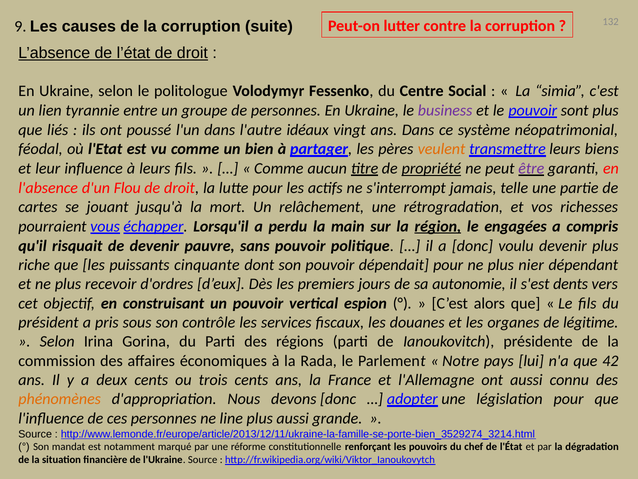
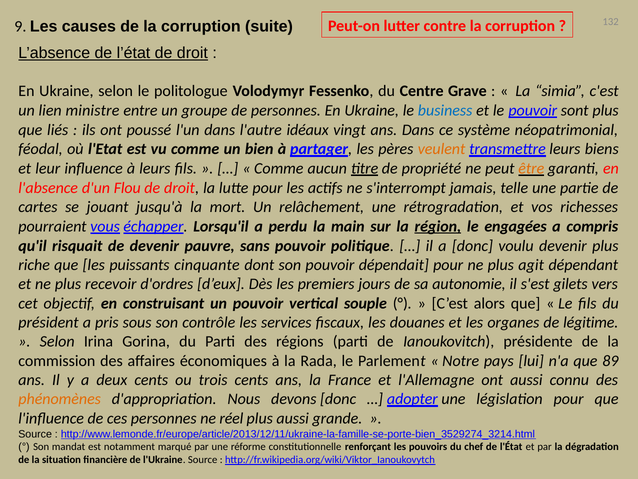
Social: Social -> Grave
tyrannie: tyrannie -> ministre
business colour: purple -> blue
propriété underline: present -> none
être colour: purple -> orange
nier: nier -> agit
dents: dents -> gilets
espion: espion -> souple
42: 42 -> 89
line: line -> réel
